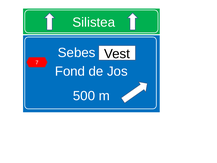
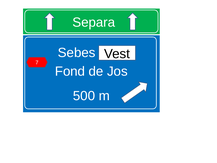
Silistea: Silistea -> Separa
